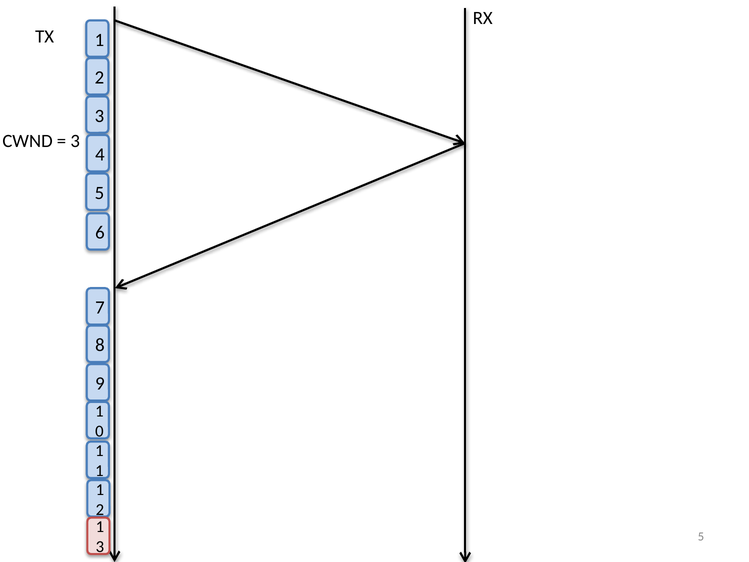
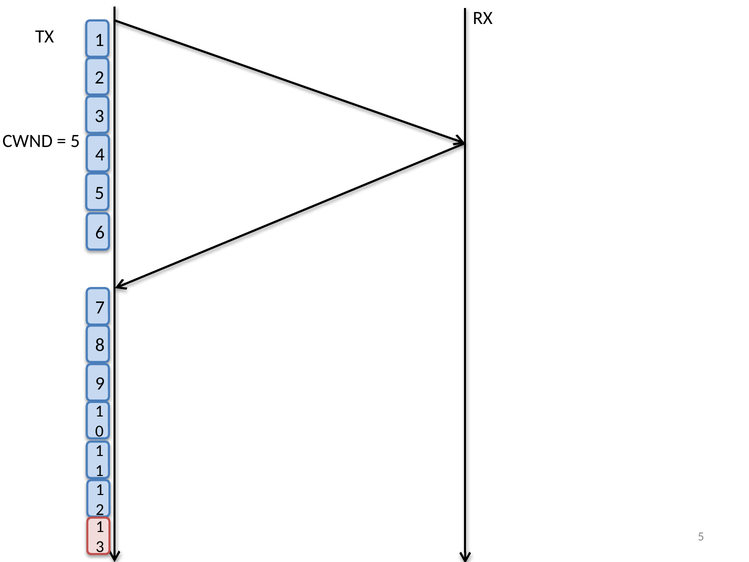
3 at (75, 141): 3 -> 5
